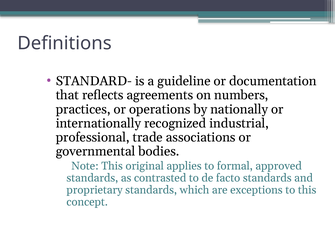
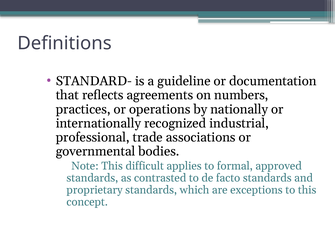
original: original -> difficult
